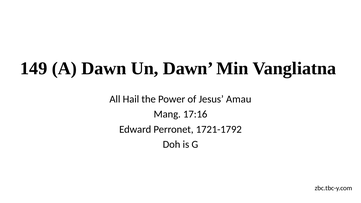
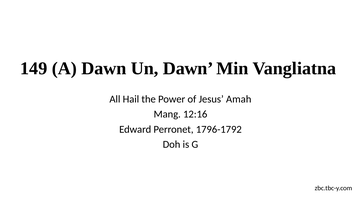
Amau: Amau -> Amah
17:16: 17:16 -> 12:16
1721-1792: 1721-1792 -> 1796-1792
